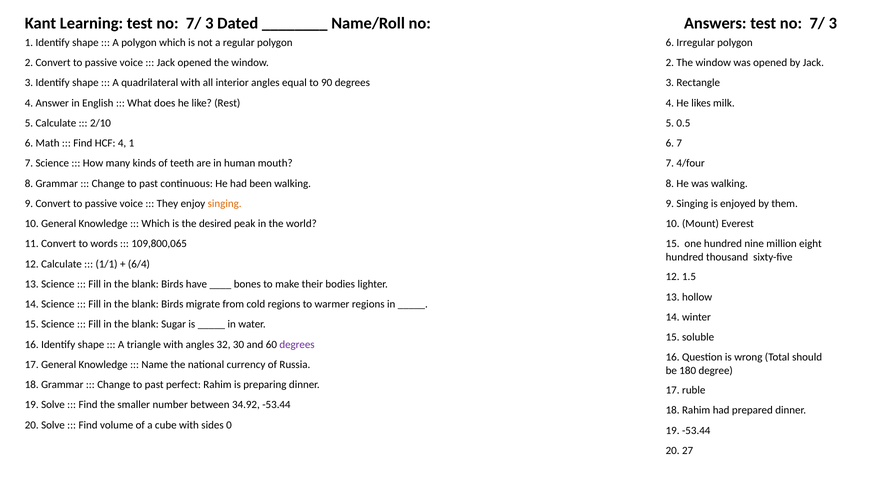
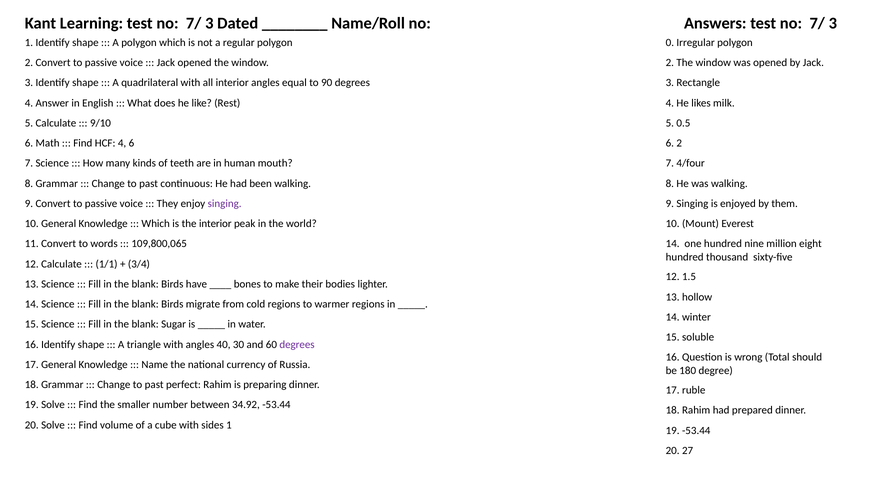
polygon 6: 6 -> 0
2/10: 2/10 -> 9/10
4 1: 1 -> 6
6 7: 7 -> 2
singing at (225, 204) colour: orange -> purple
the desired: desired -> interior
109,800,065 15: 15 -> 14
6/4: 6/4 -> 3/4
32: 32 -> 40
sides 0: 0 -> 1
